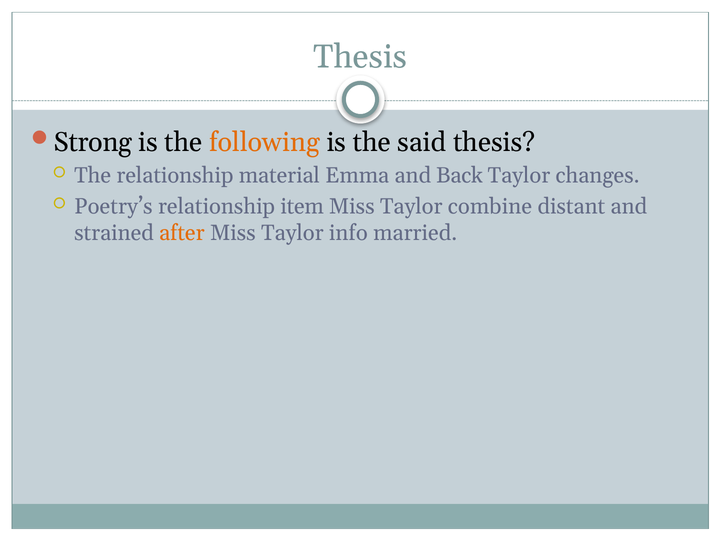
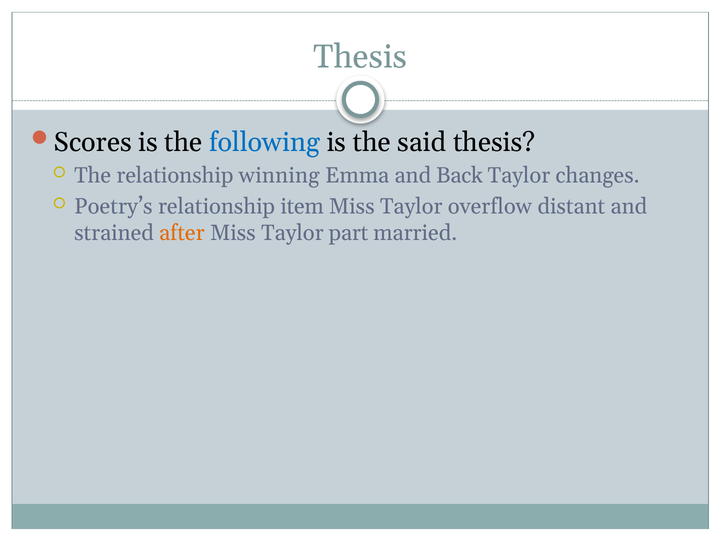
Strong: Strong -> Scores
following colour: orange -> blue
material: material -> winning
combine: combine -> overflow
info: info -> part
